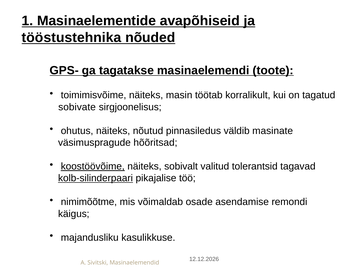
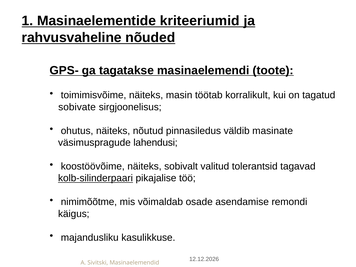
avapõhiseid: avapõhiseid -> kriteeriumid
tööstustehnika: tööstustehnika -> rahvusvaheline
hõõritsad: hõõritsad -> lahendusi
koostöövõime underline: present -> none
